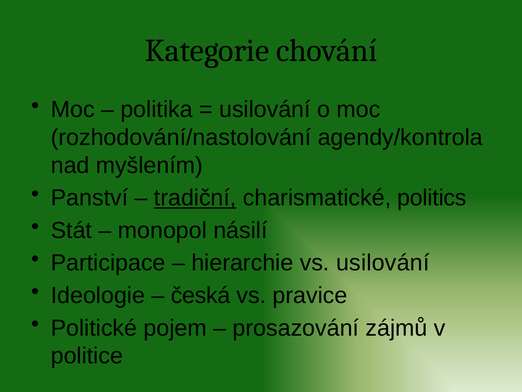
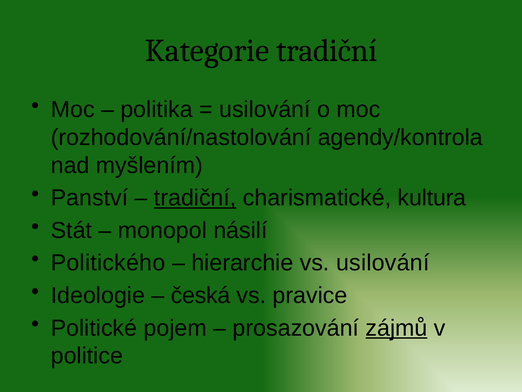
Kategorie chování: chování -> tradiční
politics: politics -> kultura
Participace: Participace -> Politického
zájmů underline: none -> present
